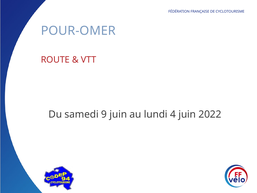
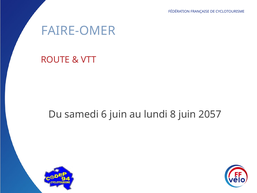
POUR-OMER: POUR-OMER -> FAIRE-OMER
9: 9 -> 6
4: 4 -> 8
2022: 2022 -> 2057
